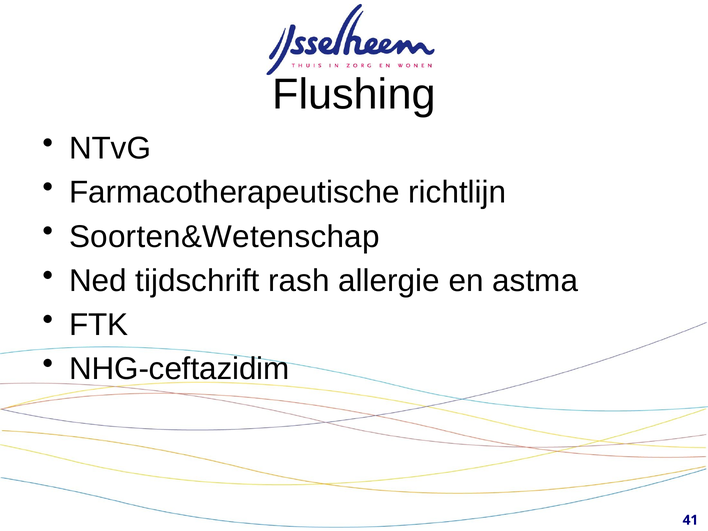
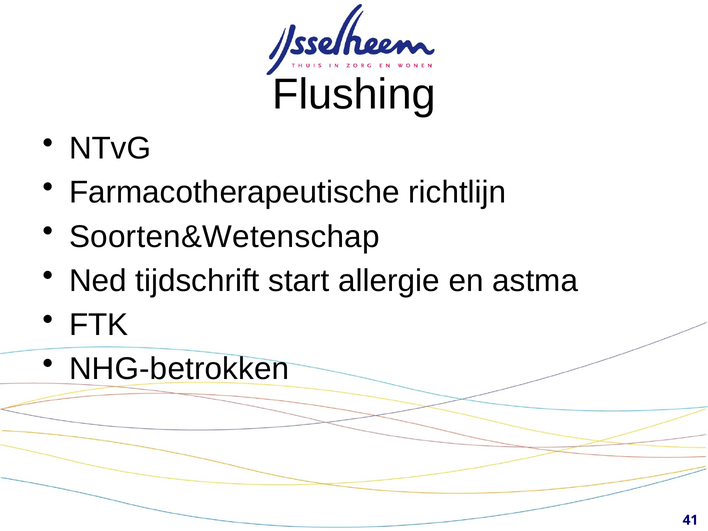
rash: rash -> start
NHG-ceftazidim: NHG-ceftazidim -> NHG-betrokken
